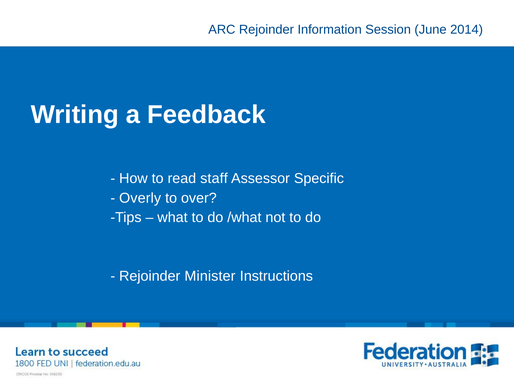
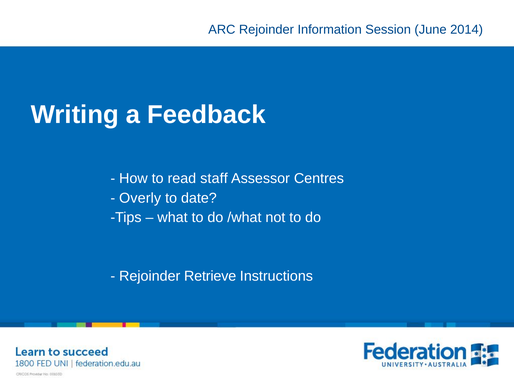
Specific: Specific -> Centres
over: over -> date
Minister: Minister -> Retrieve
